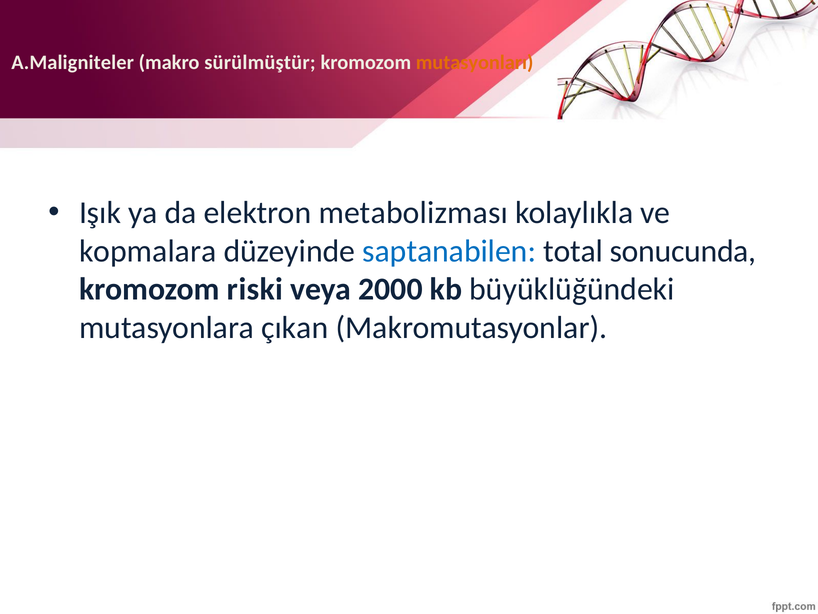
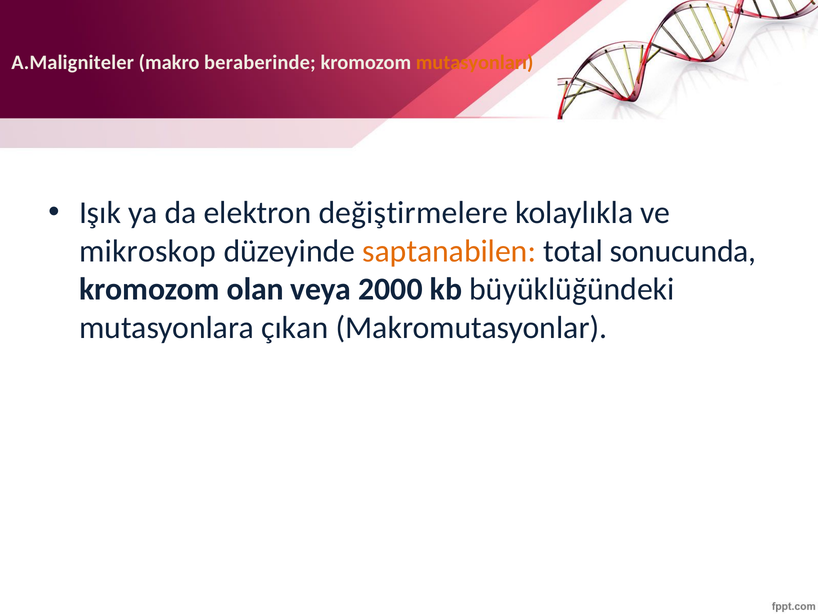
sürülmüştür: sürülmüştür -> beraberinde
metabolizması: metabolizması -> değiştirmelere
kopmalara: kopmalara -> mikroskop
saptanabilen colour: blue -> orange
riski: riski -> olan
